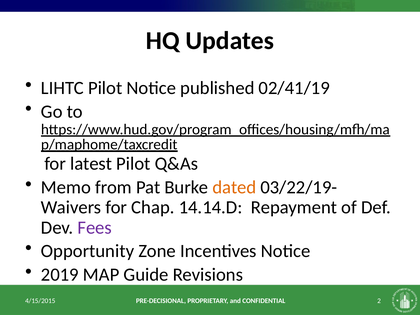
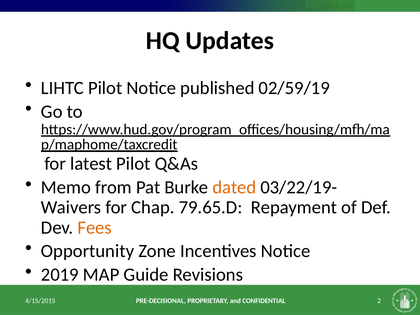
02/41/19: 02/41/19 -> 02/59/19
14.14.D: 14.14.D -> 79.65.D
Fees colour: purple -> orange
